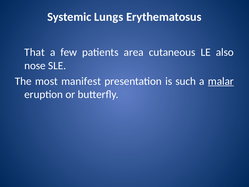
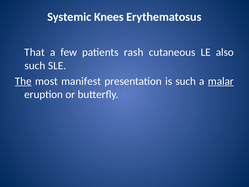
Lungs: Lungs -> Knees
area: area -> rash
nose at (35, 66): nose -> such
The underline: none -> present
